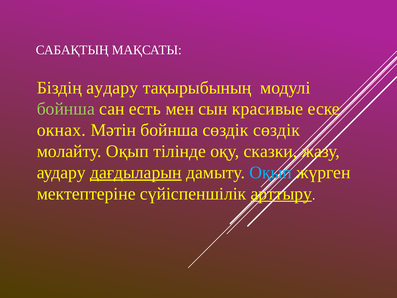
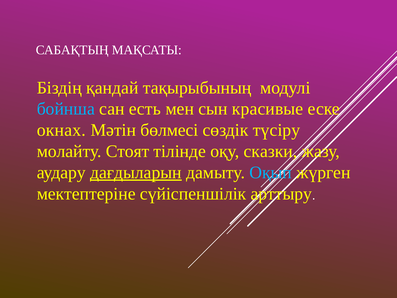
Біздің аудару: аудару -> қандай
бойнша at (66, 109) colour: light green -> light blue
Мәтін бойнша: бойнша -> бөлмесі
сөздік сөздік: сөздік -> түсіру
молайту Оқып: Оқып -> Стоят
арттыру underline: present -> none
